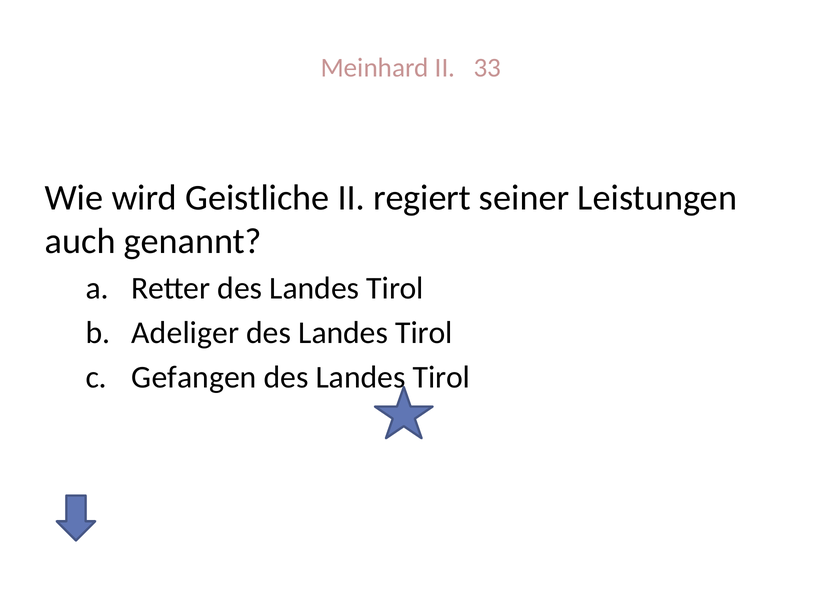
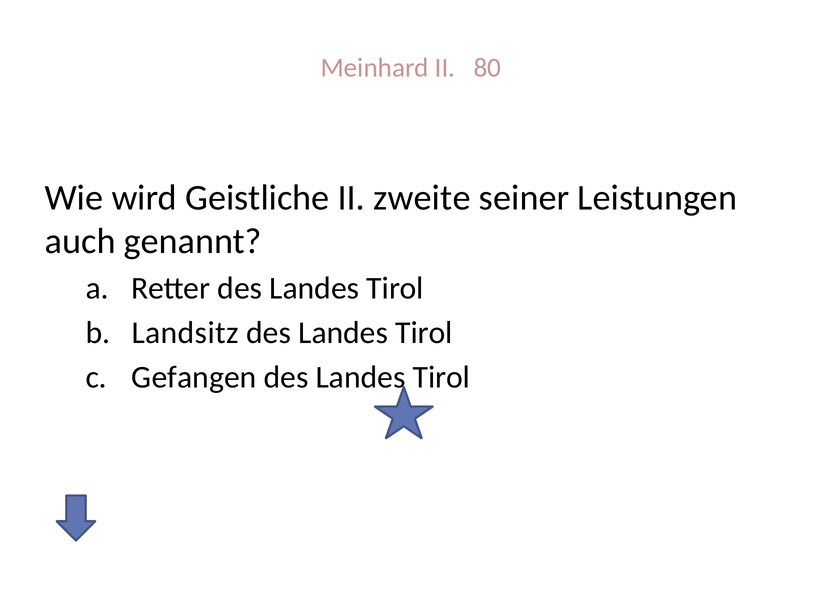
33: 33 -> 80
regiert: regiert -> zweite
Adeliger: Adeliger -> Landsitz
